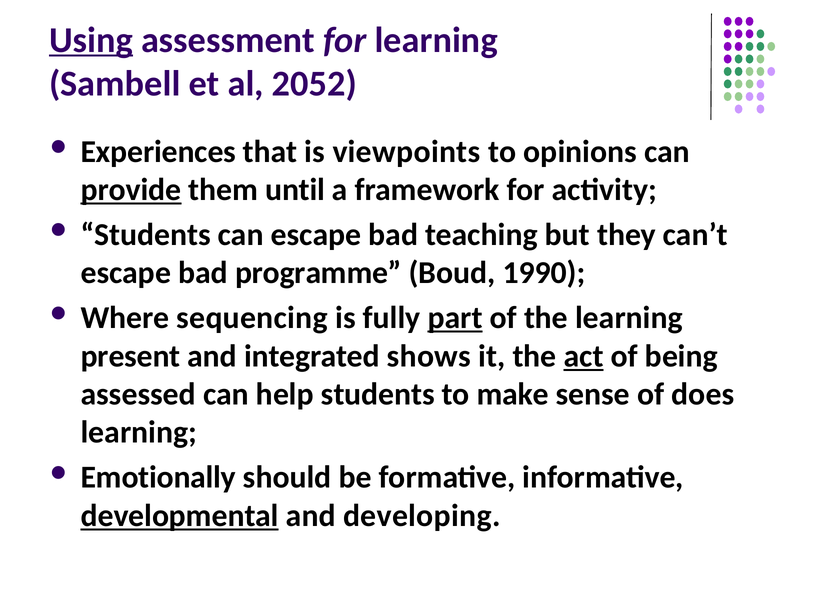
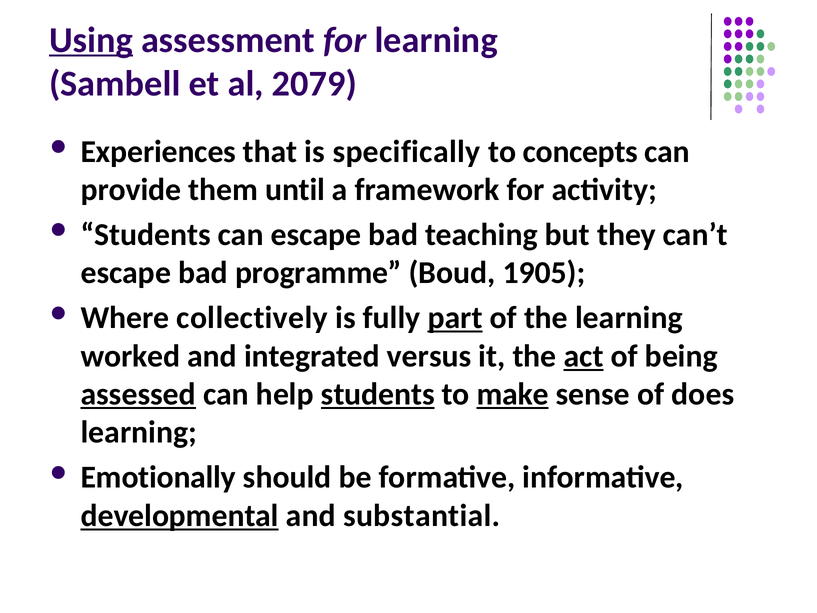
2052: 2052 -> 2079
viewpoints: viewpoints -> specifically
opinions: opinions -> concepts
provide underline: present -> none
1990: 1990 -> 1905
sequencing: sequencing -> collectively
present: present -> worked
shows: shows -> versus
assessed underline: none -> present
students at (378, 394) underline: none -> present
make underline: none -> present
developing: developing -> substantial
